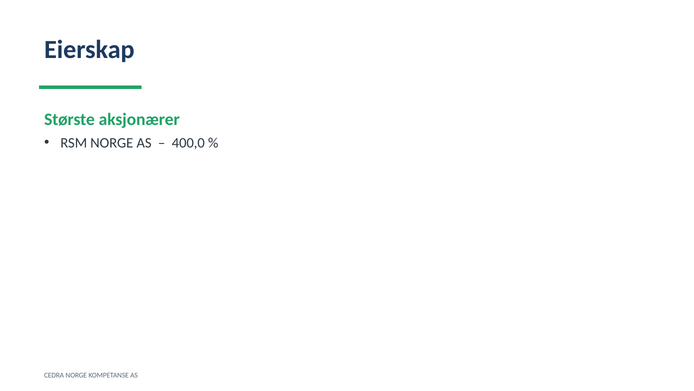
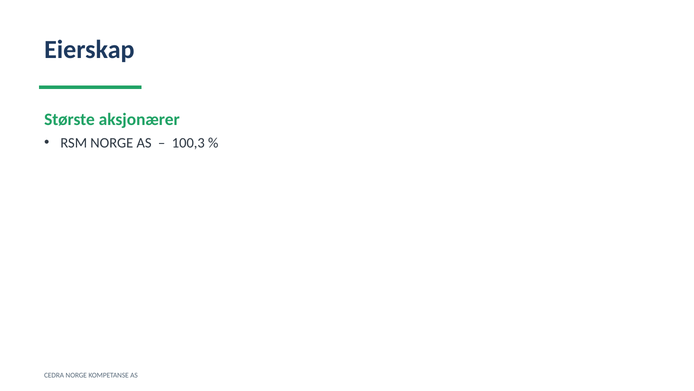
400,0: 400,0 -> 100,3
